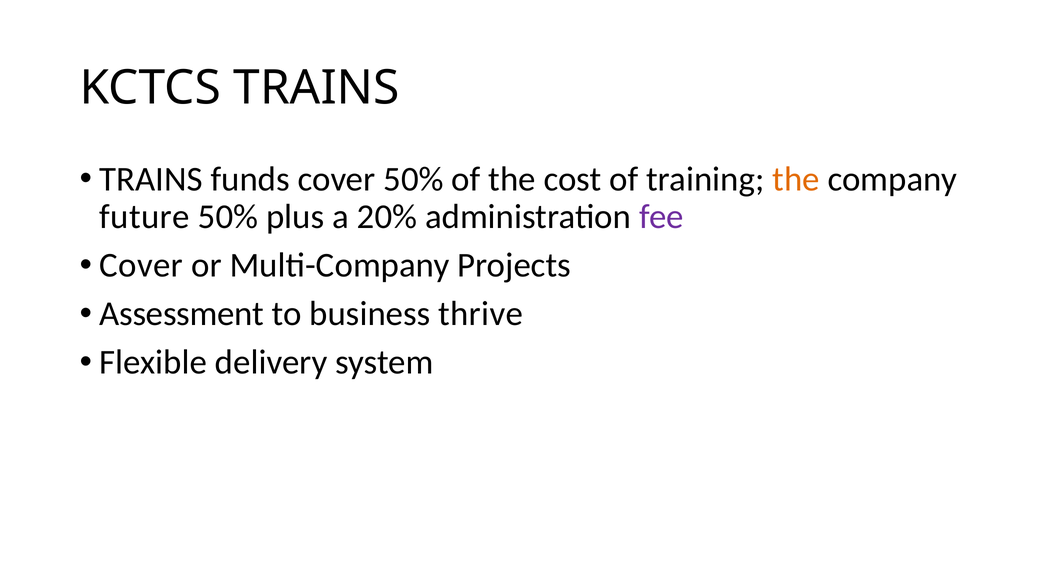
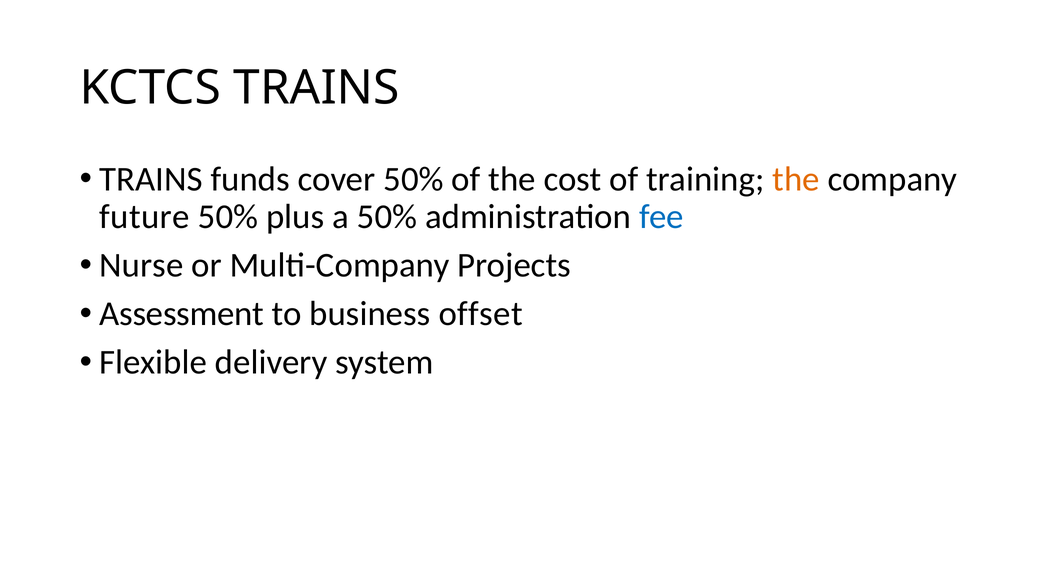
a 20%: 20% -> 50%
fee colour: purple -> blue
Cover at (141, 265): Cover -> Nurse
thrive: thrive -> offset
